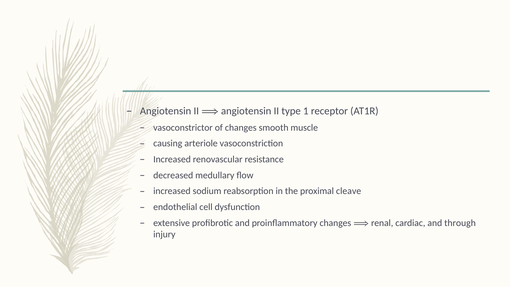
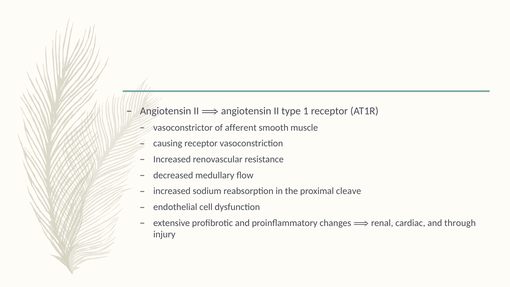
changes at (241, 127): changes -> afferent
causing arteriole: arteriole -> receptor
